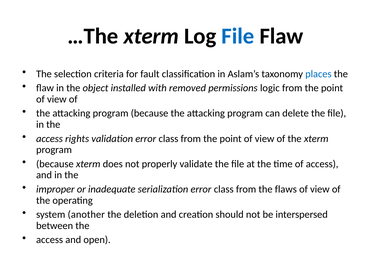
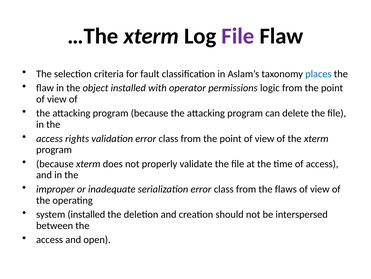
File at (238, 36) colour: blue -> purple
removed: removed -> operator
system another: another -> installed
